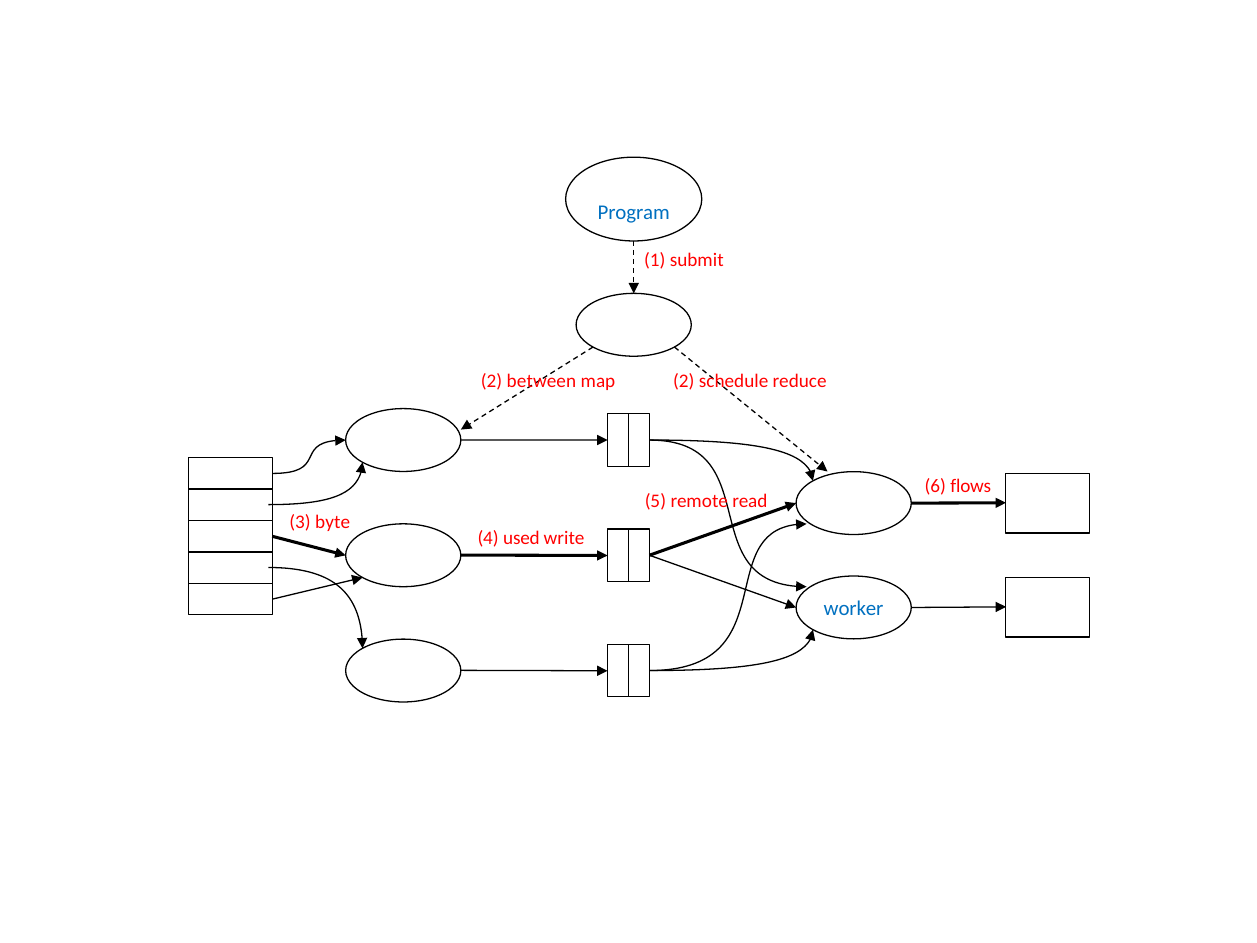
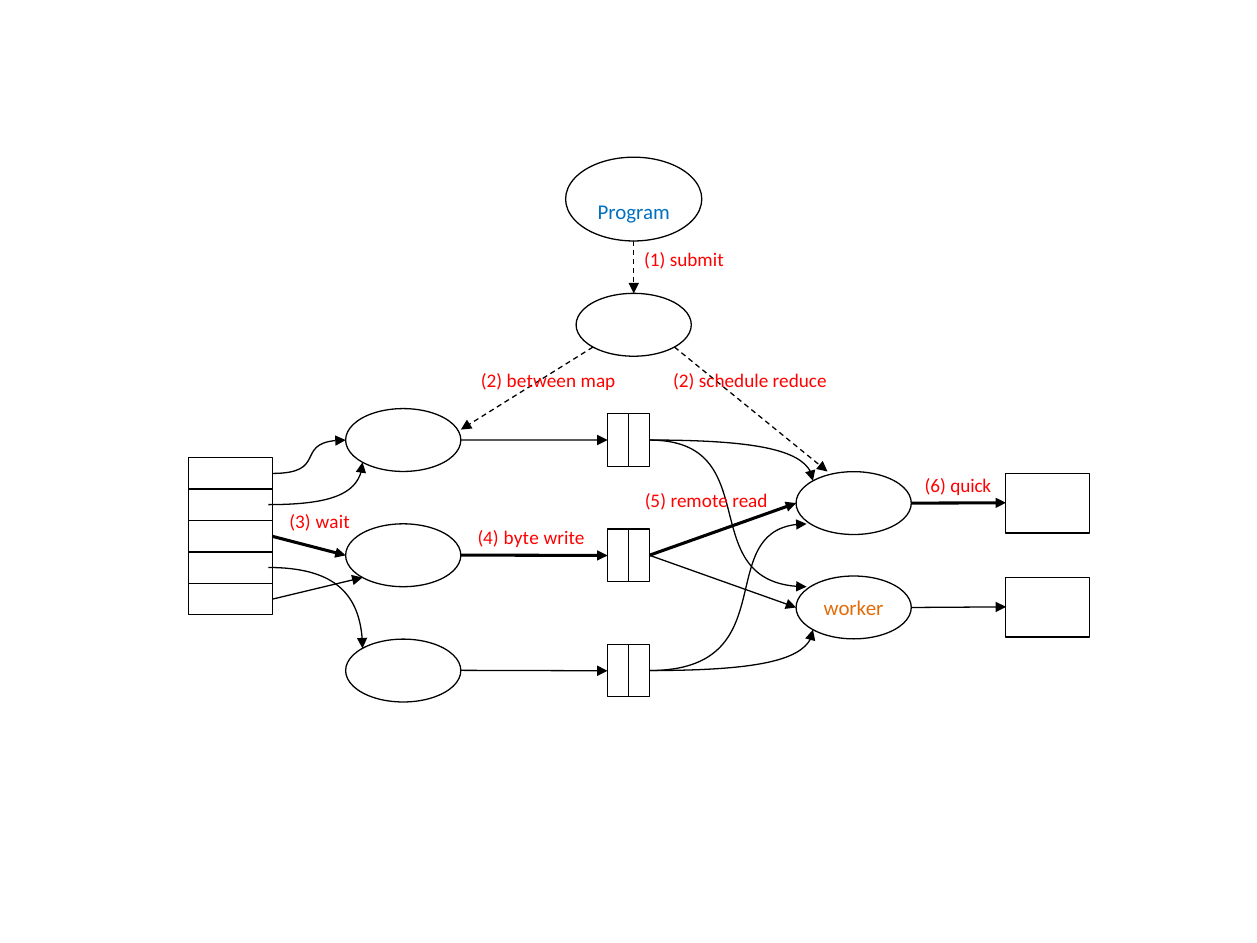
flows: flows -> quick
byte: byte -> wait
used: used -> byte
worker at (854, 608) colour: blue -> orange
